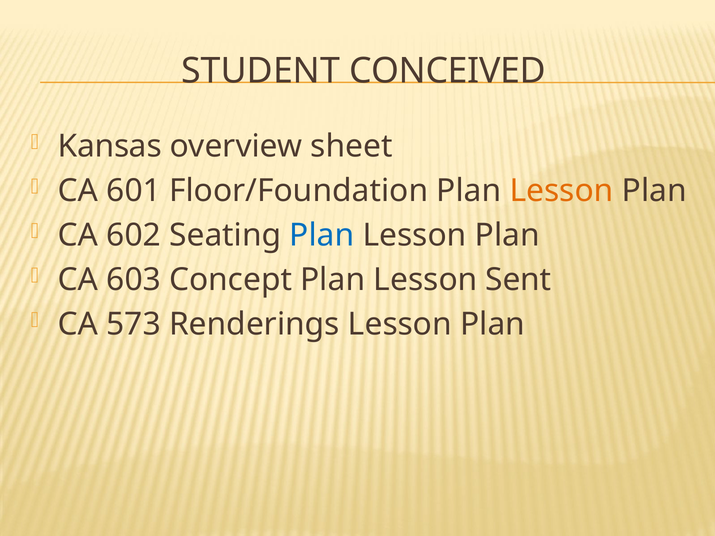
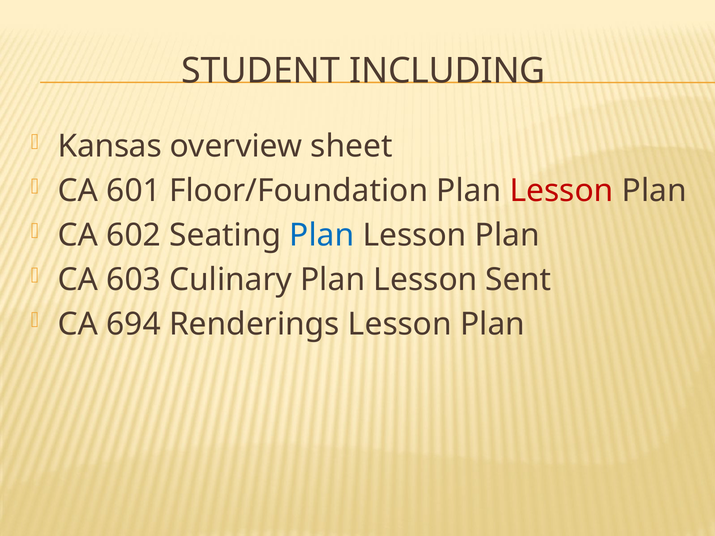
CONCEIVED: CONCEIVED -> INCLUDING
Lesson at (562, 191) colour: orange -> red
Concept: Concept -> Culinary
573: 573 -> 694
